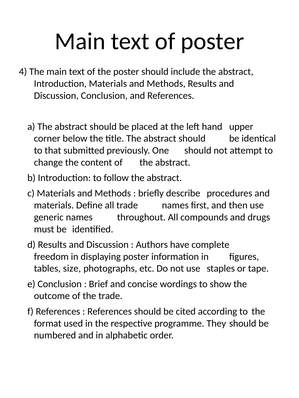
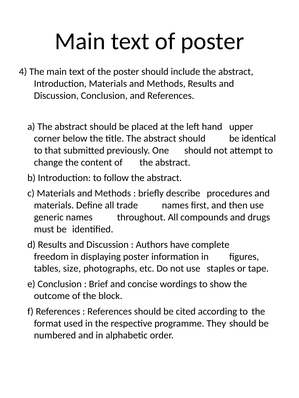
the trade: trade -> block
